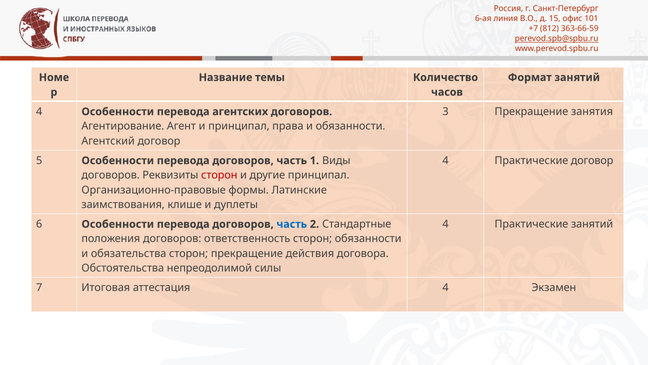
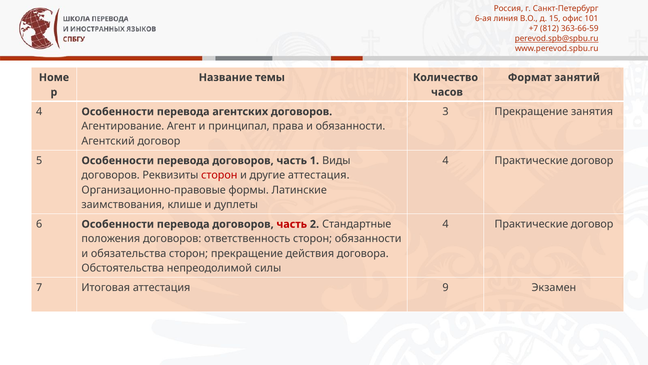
другие принципал: принципал -> аттестация
часть at (292, 224) colour: blue -> red
занятий at (592, 224): занятий -> договор
аттестация 4: 4 -> 9
